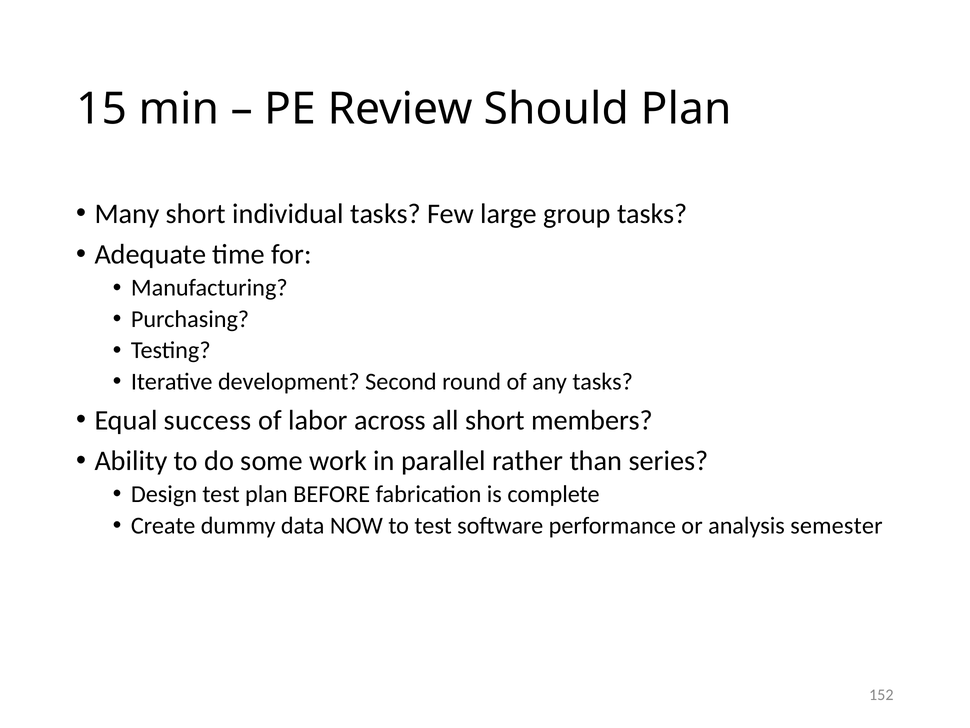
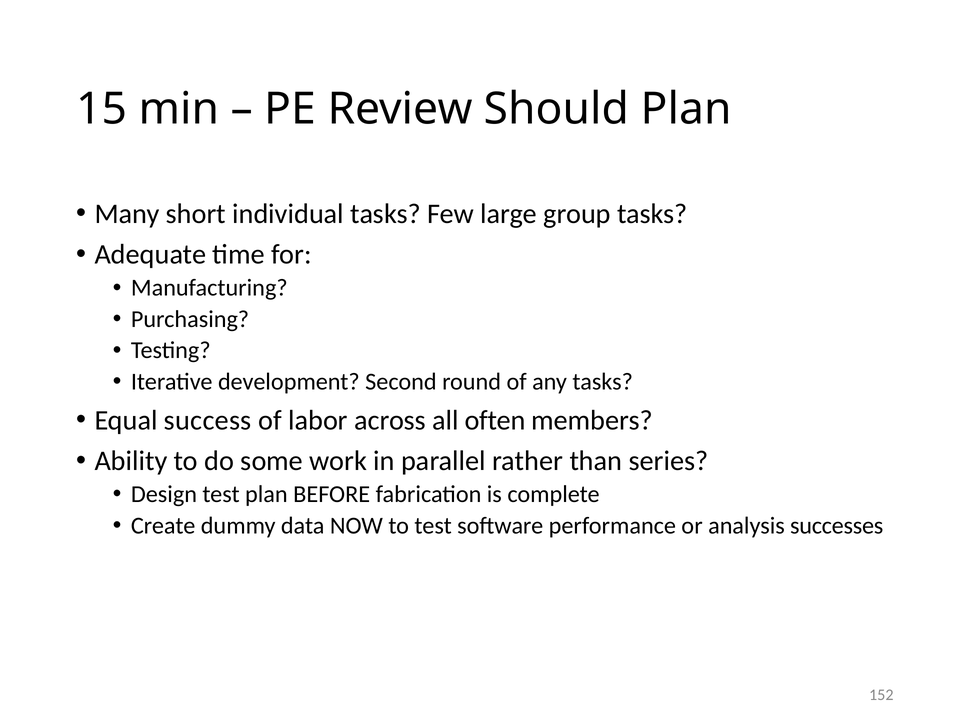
all short: short -> often
semester: semester -> successes
